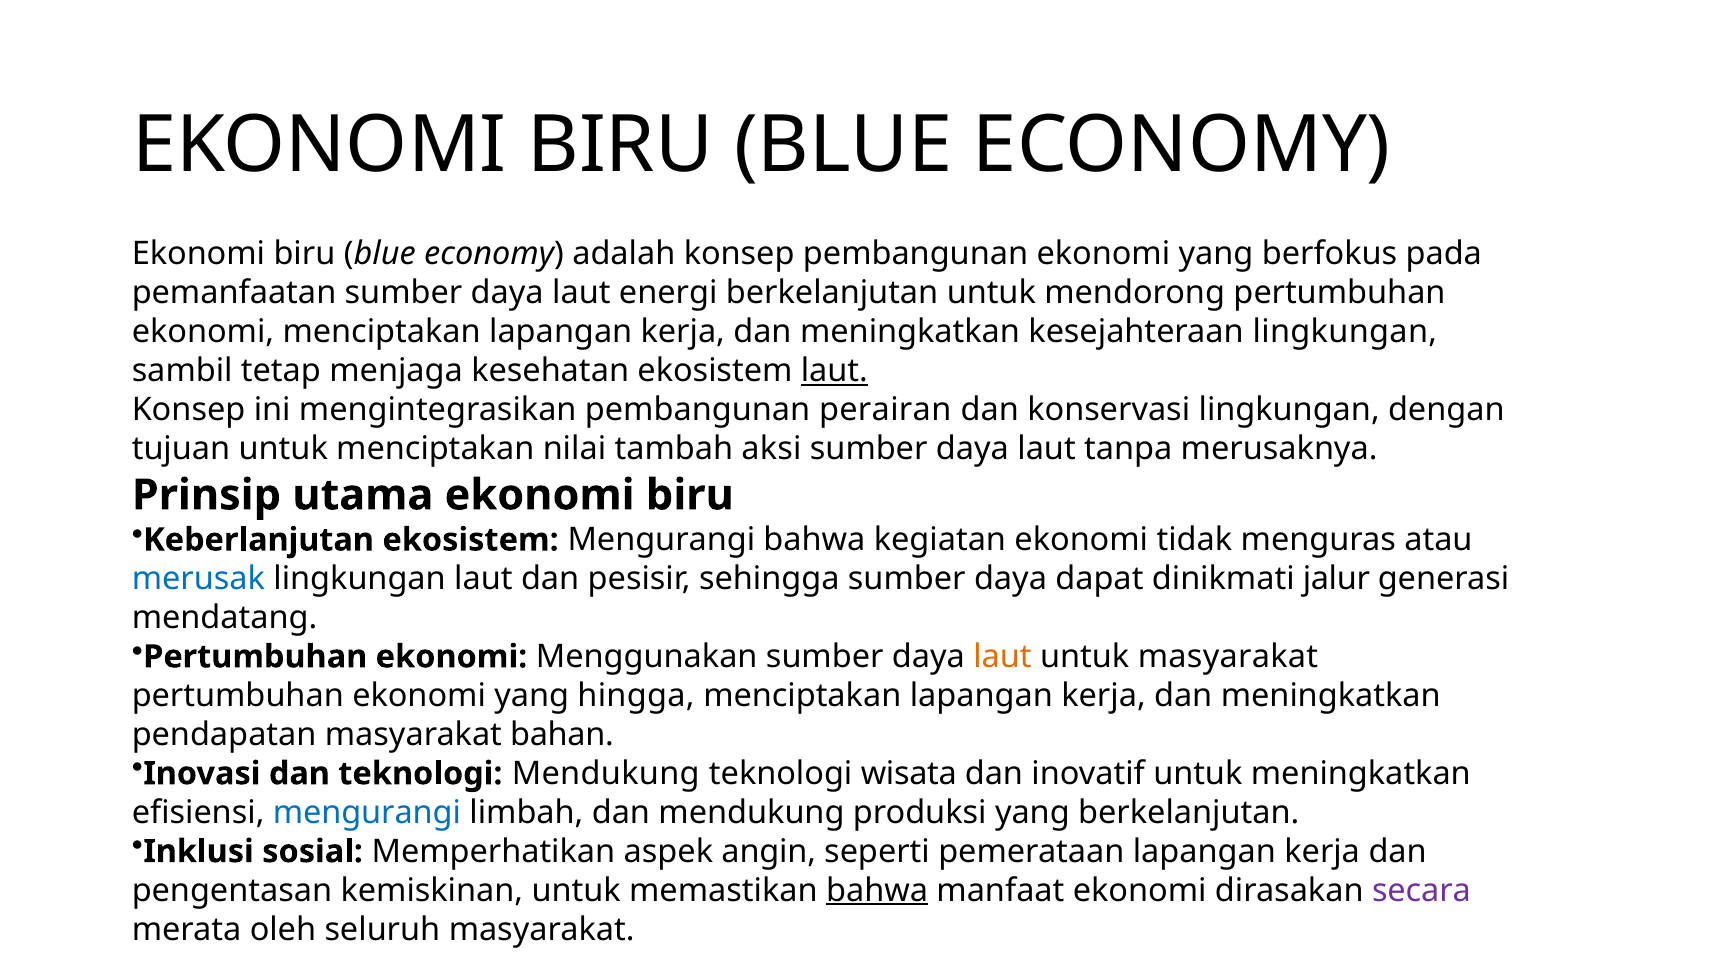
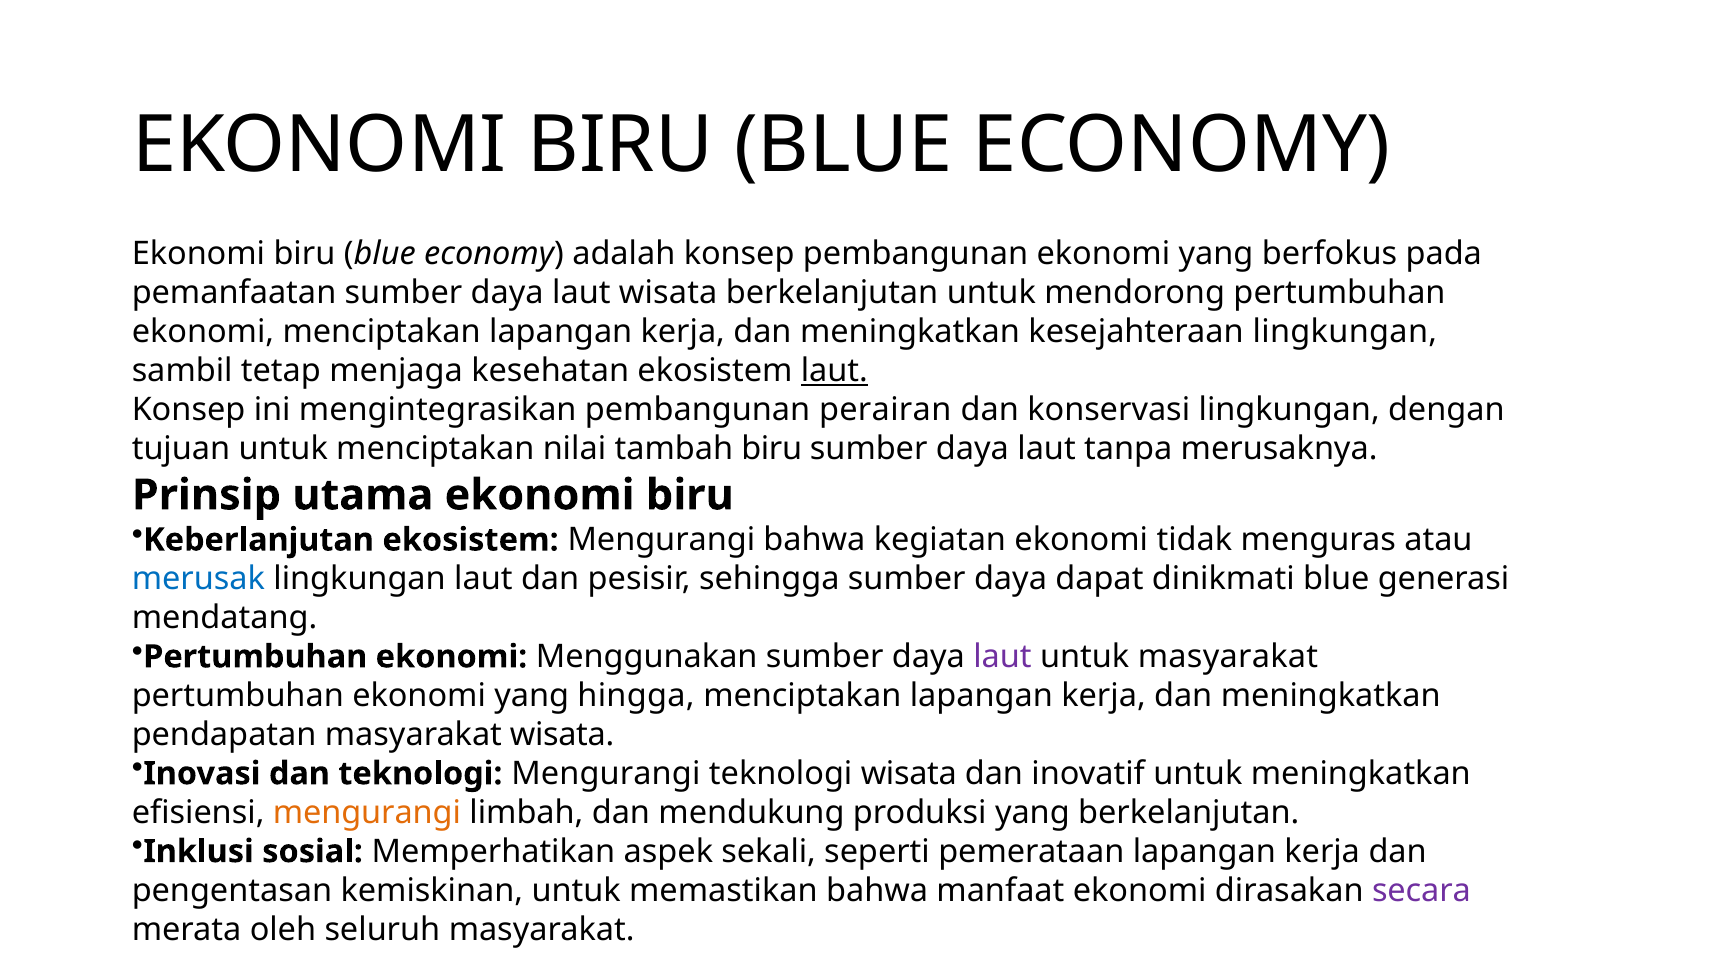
laut energi: energi -> wisata
tambah aksi: aksi -> biru
dinikmati jalur: jalur -> blue
laut at (1003, 657) colour: orange -> purple
masyarakat bahan: bahan -> wisata
teknologi Mendukung: Mendukung -> Mengurangi
mengurangi at (367, 813) colour: blue -> orange
angin: angin -> sekali
bahwa at (877, 891) underline: present -> none
